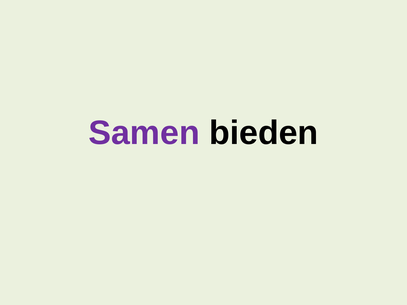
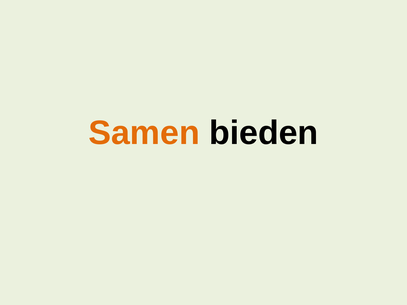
Samen colour: purple -> orange
